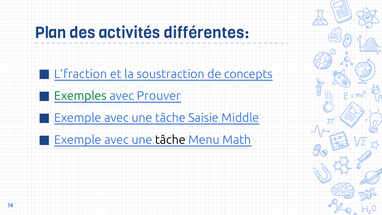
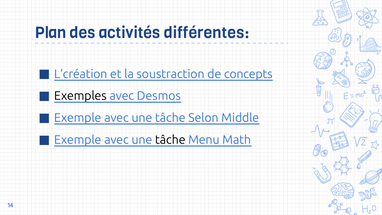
L’fraction: L’fraction -> L’création
Exemples colour: green -> black
Prouver: Prouver -> Desmos
Saisie: Saisie -> Selon
